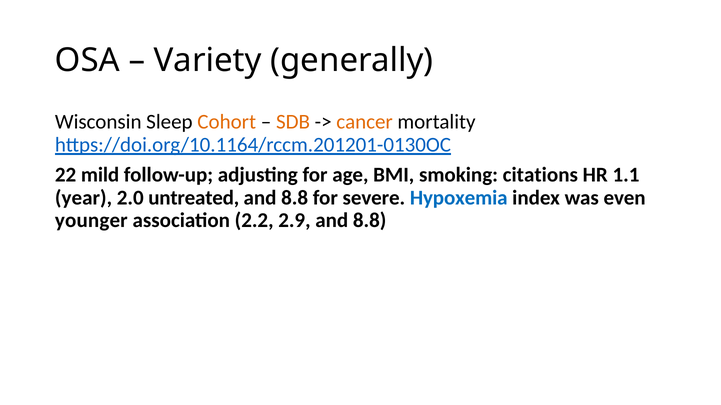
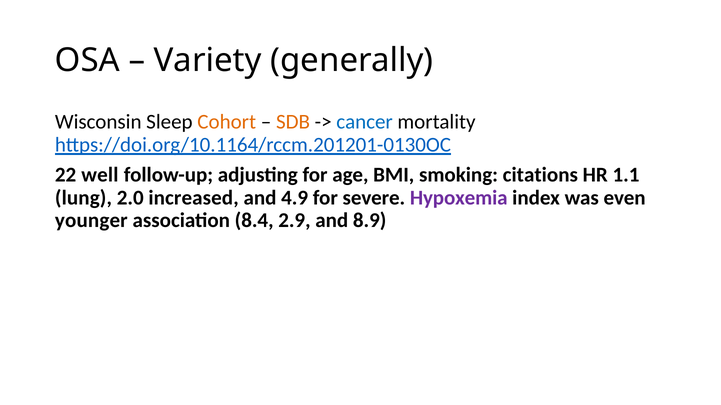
cancer colour: orange -> blue
mild: mild -> well
year: year -> lung
untreated: untreated -> increased
8.8 at (295, 198): 8.8 -> 4.9
Hypoxemia colour: blue -> purple
2.2: 2.2 -> 8.4
2.9 and 8.8: 8.8 -> 8.9
